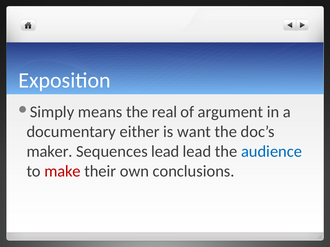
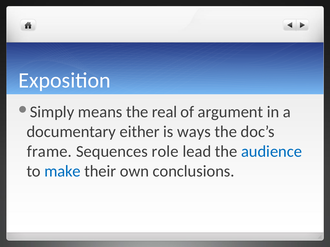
want: want -> ways
maker: maker -> frame
Sequences lead: lead -> role
make colour: red -> blue
